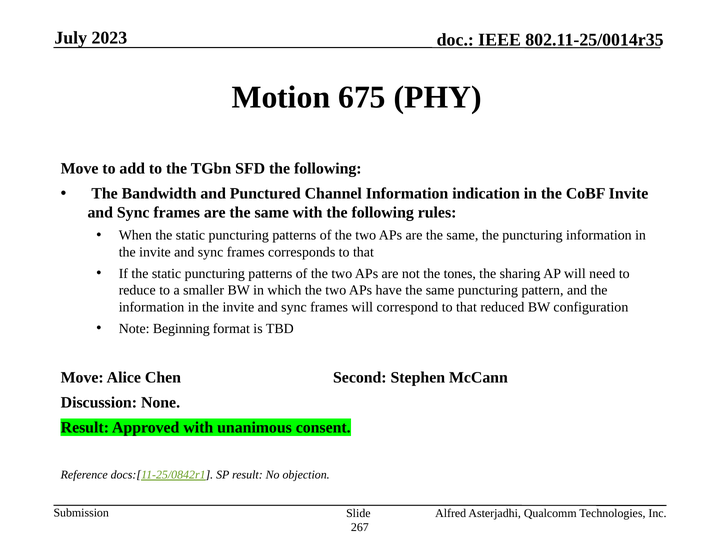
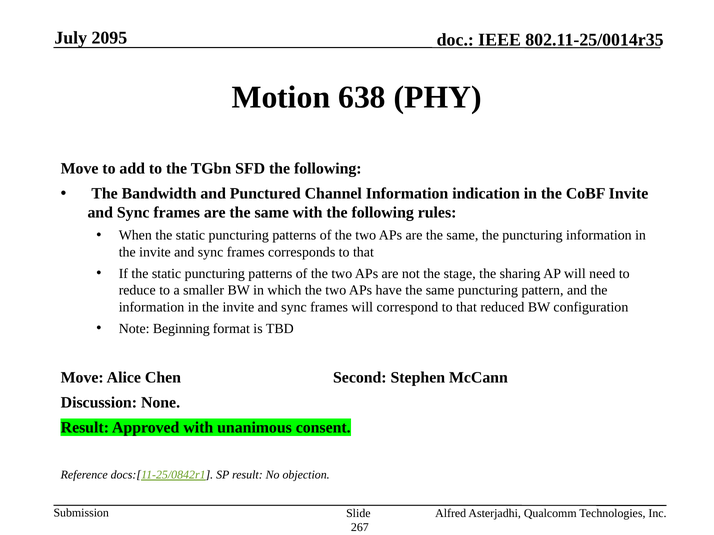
2023: 2023 -> 2095
675: 675 -> 638
tones: tones -> stage
